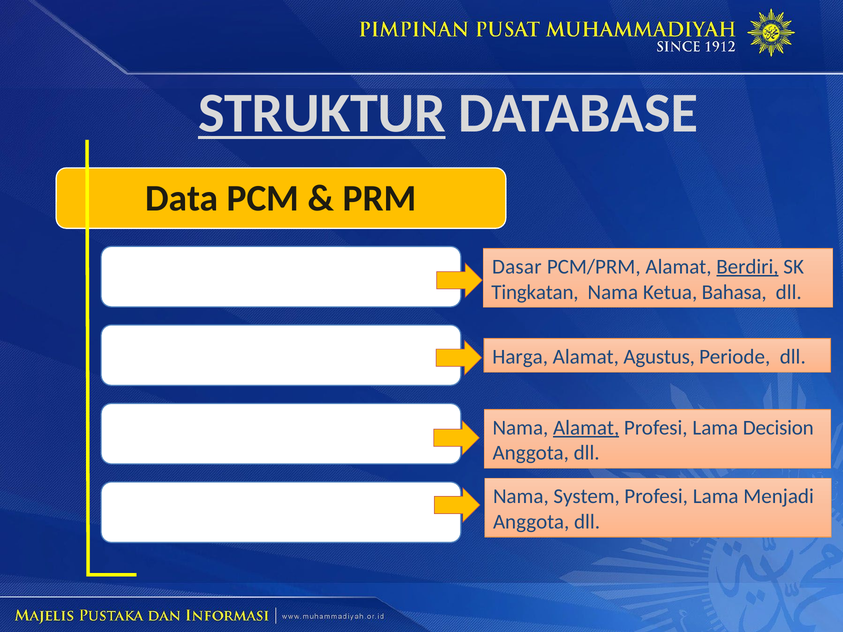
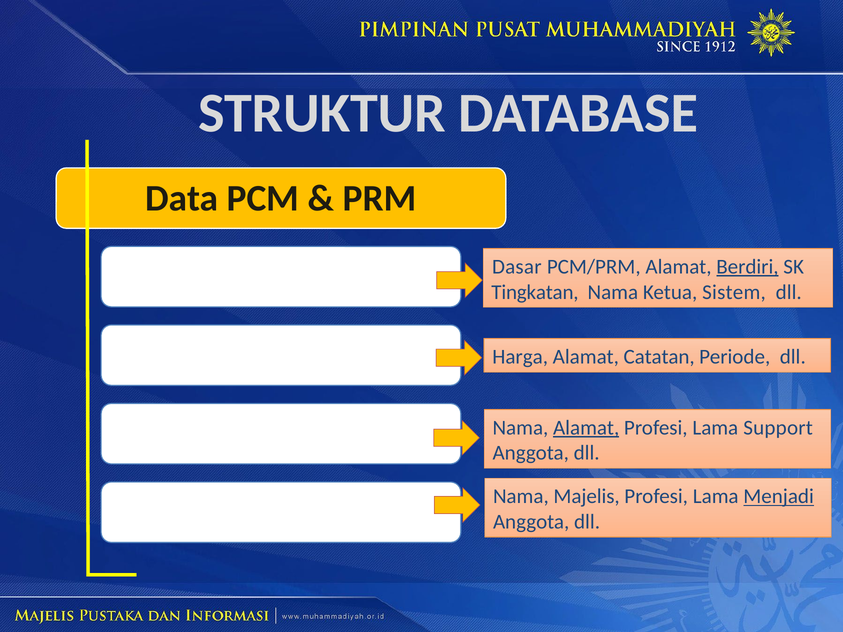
STRUKTUR underline: present -> none
Bahasa: Bahasa -> Sistem
Agustus: Agustus -> Catatan
Decision: Decision -> Support
System: System -> Majelis
Menjadi at (779, 497) underline: none -> present
